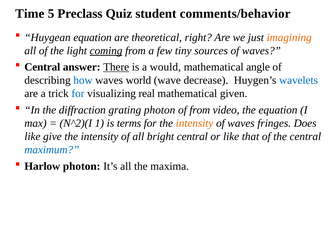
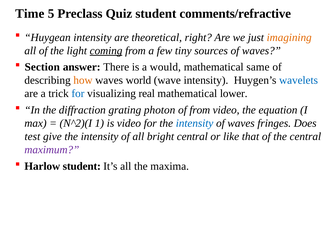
comments/behavior: comments/behavior -> comments/refractive
Huygean equation: equation -> intensity
Central at (42, 67): Central -> Section
There underline: present -> none
angle: angle -> same
how colour: blue -> orange
wave decrease: decrease -> intensity
given: given -> lower
is terms: terms -> video
intensity at (195, 124) colour: orange -> blue
like at (32, 137): like -> test
maximum colour: blue -> purple
Harlow photon: photon -> student
